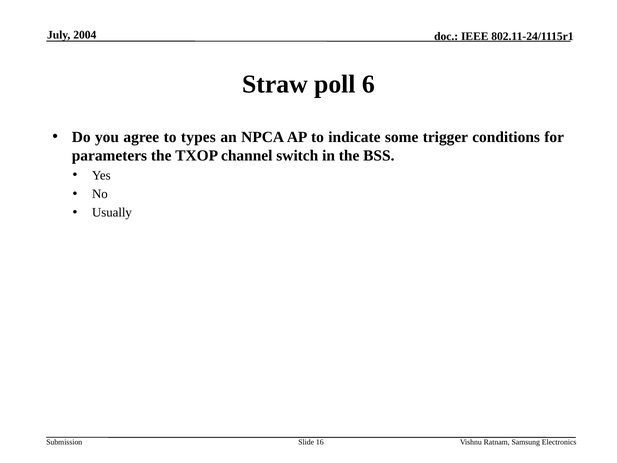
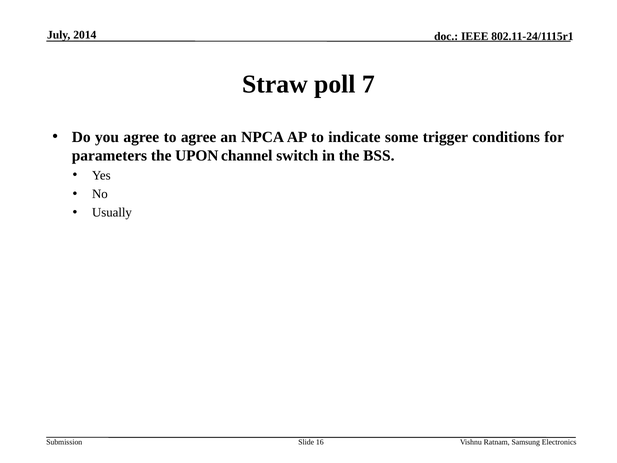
2004: 2004 -> 2014
6: 6 -> 7
to types: types -> agree
TXOP: TXOP -> UPON
